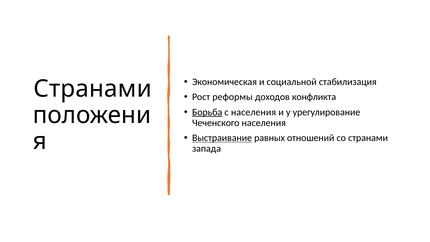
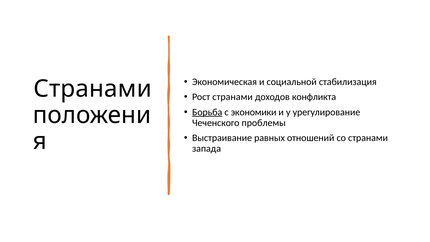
Рост реформы: реформы -> странами
с населения: населения -> экономики
Чеченского населения: населения -> проблемы
Выстраивание underline: present -> none
